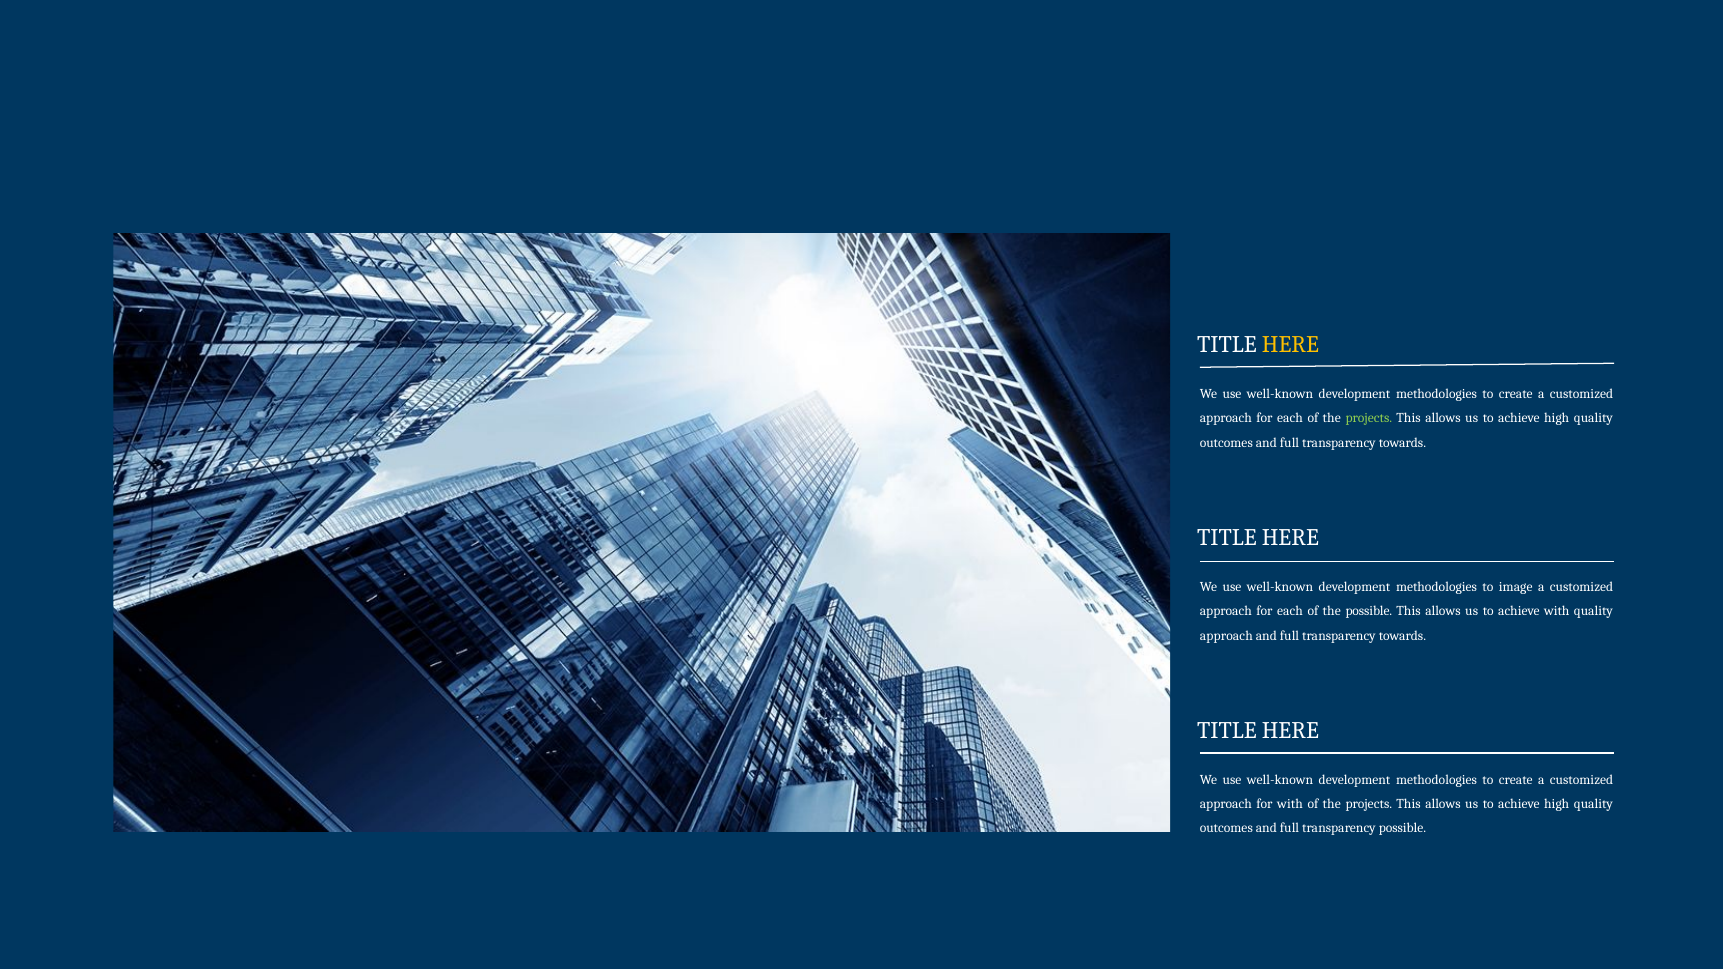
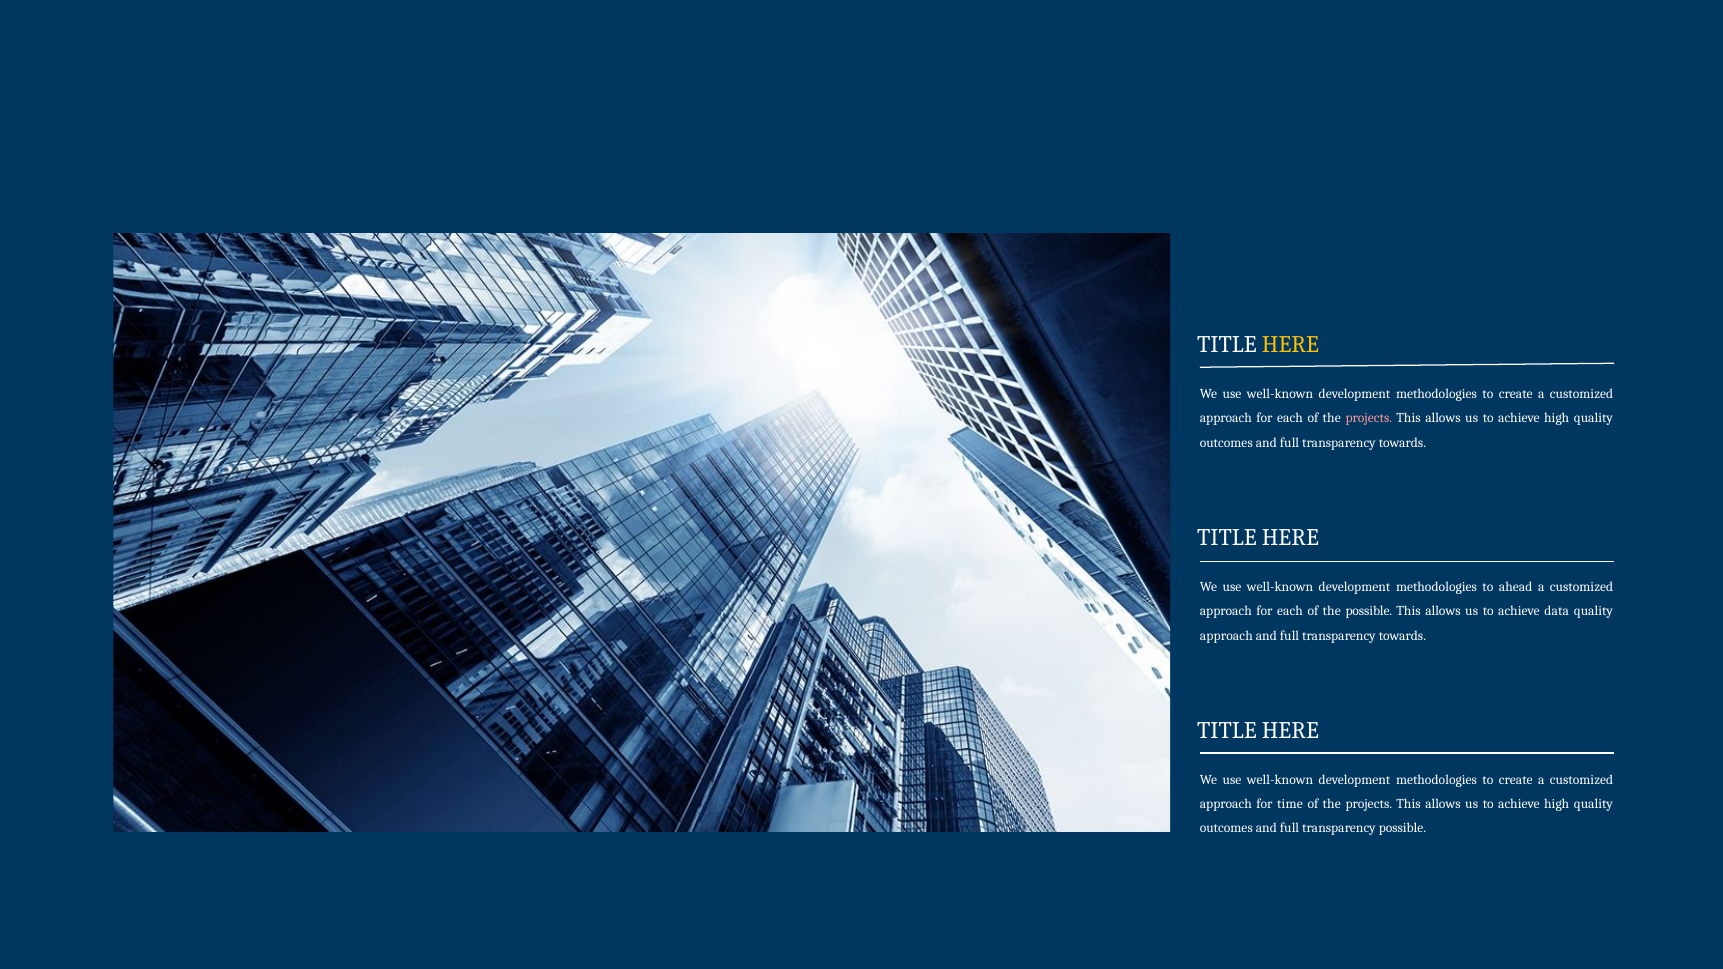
projects at (1369, 418) colour: light green -> pink
image: image -> ahead
achieve with: with -> data
for with: with -> time
